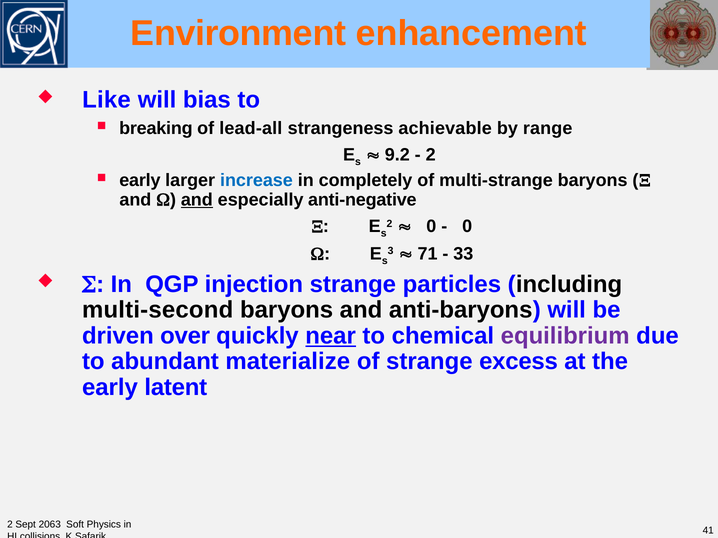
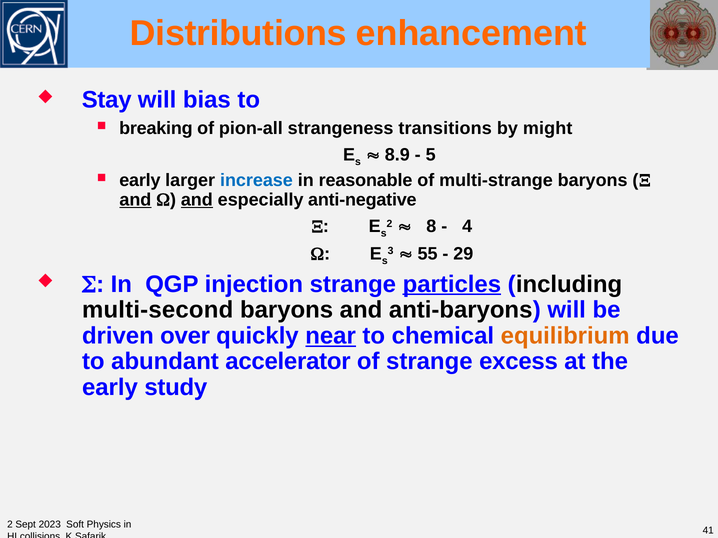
Environment: Environment -> Distributions
Like: Like -> Stay
lead-all: lead-all -> pion-all
achievable: achievable -> transitions
range: range -> might
9.2: 9.2 -> 8.9
2 at (431, 155): 2 -> 5
completely: completely -> reasonable
and at (135, 200) underline: none -> present
0 at (431, 227): 0 -> 8
0 at (467, 227): 0 -> 4
71: 71 -> 55
33: 33 -> 29
particles underline: none -> present
equilibrium colour: purple -> orange
materialize: materialize -> accelerator
latent: latent -> study
2063: 2063 -> 2023
